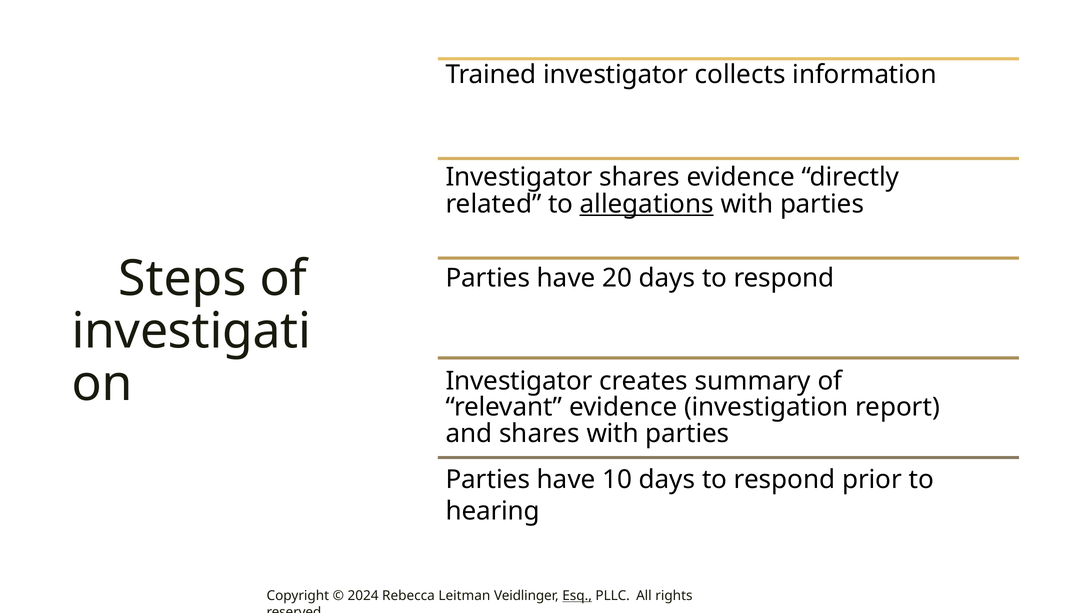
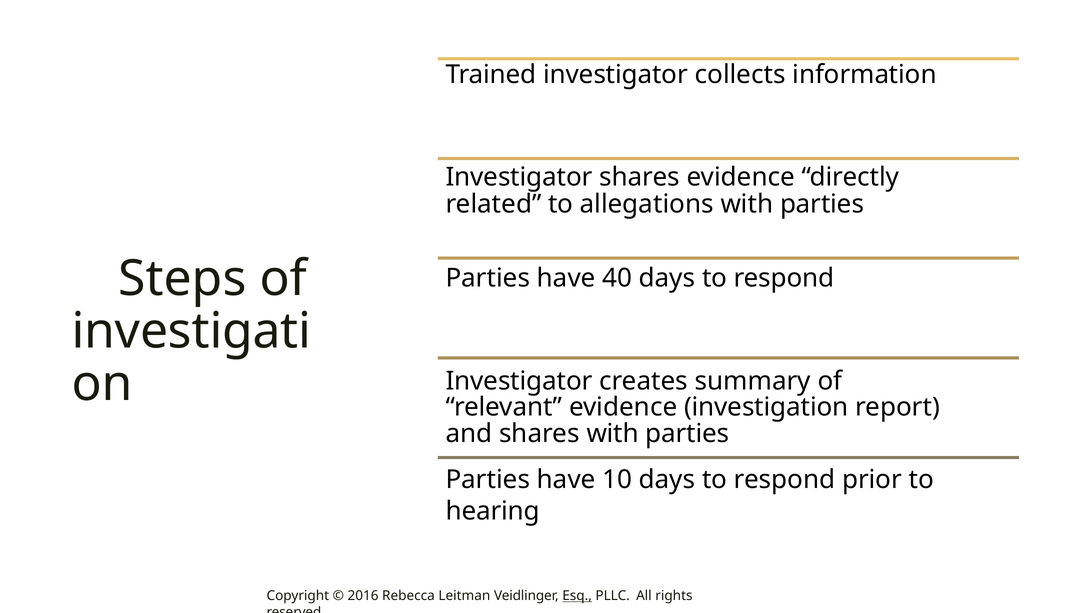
allegations underline: present -> none
20: 20 -> 40
2024: 2024 -> 2016
